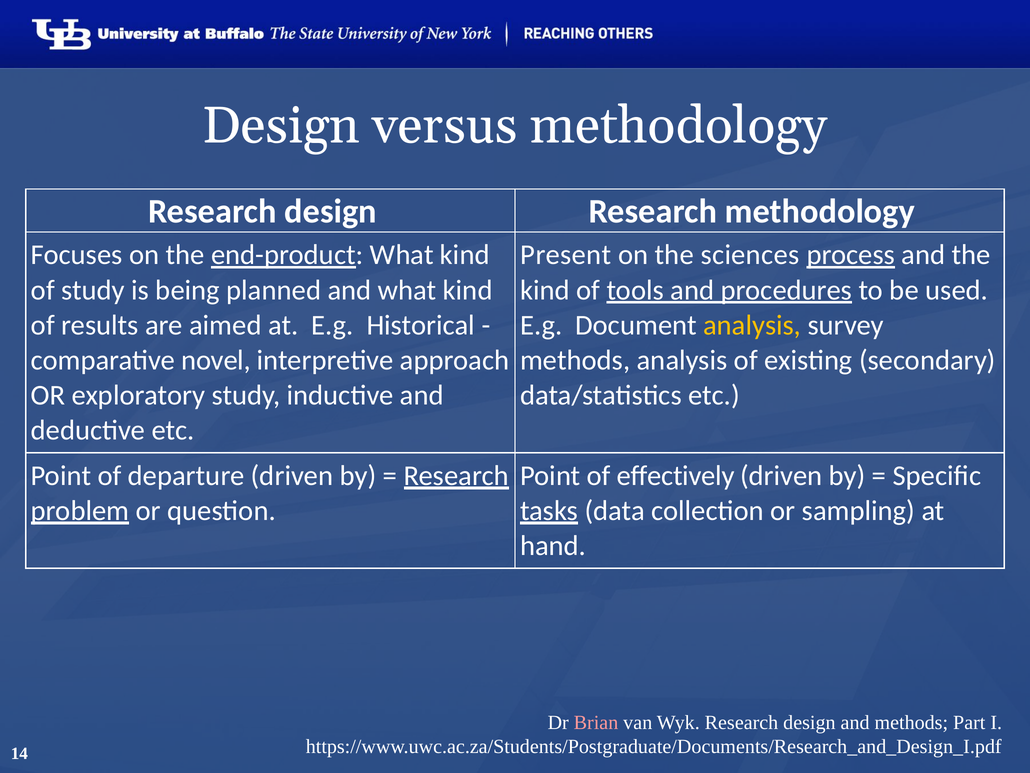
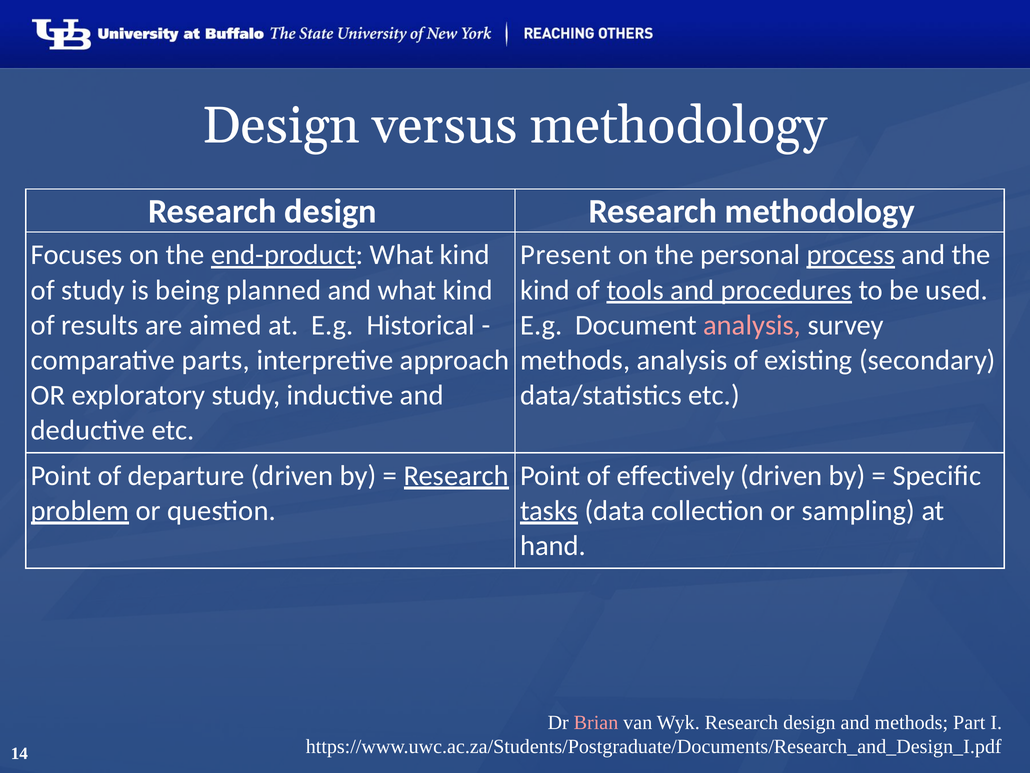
sciences: sciences -> personal
analysis at (752, 325) colour: yellow -> pink
novel: novel -> parts
